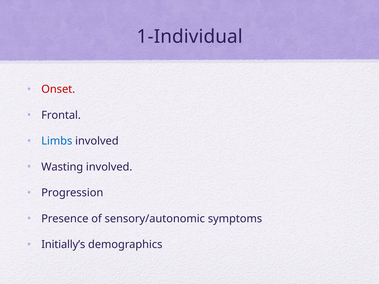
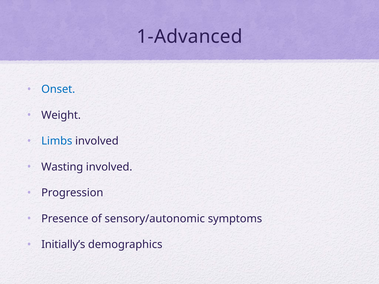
1-Individual: 1-Individual -> 1-Advanced
Onset colour: red -> blue
Frontal: Frontal -> Weight
